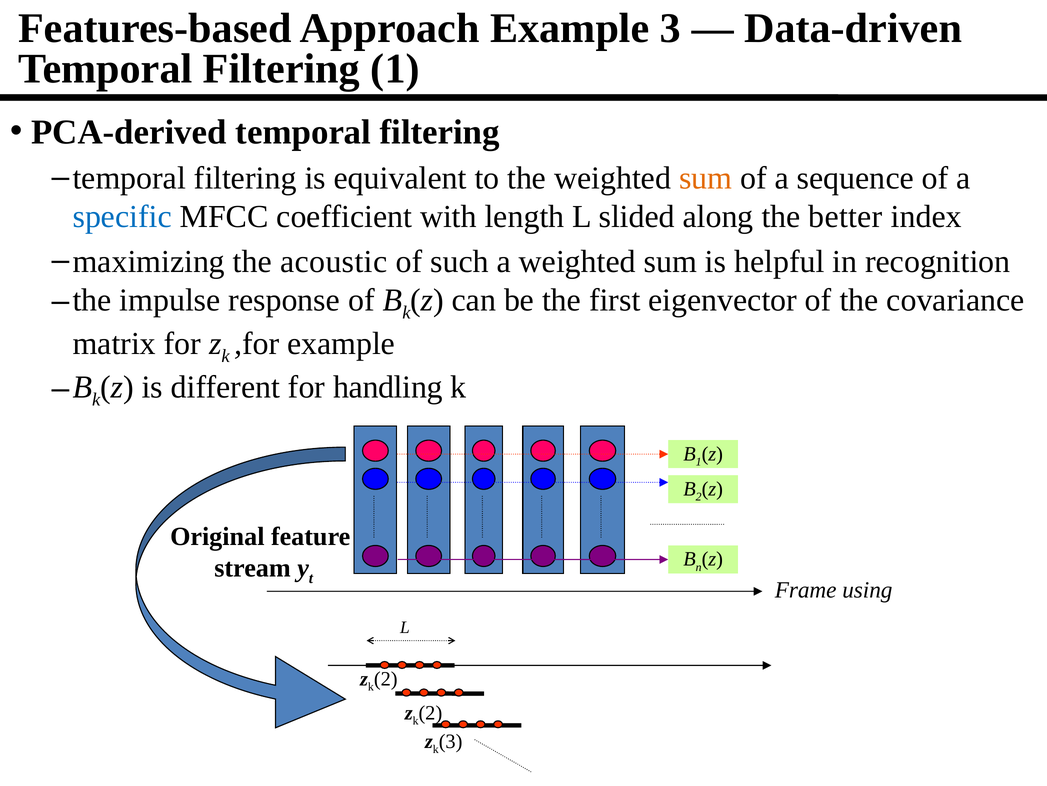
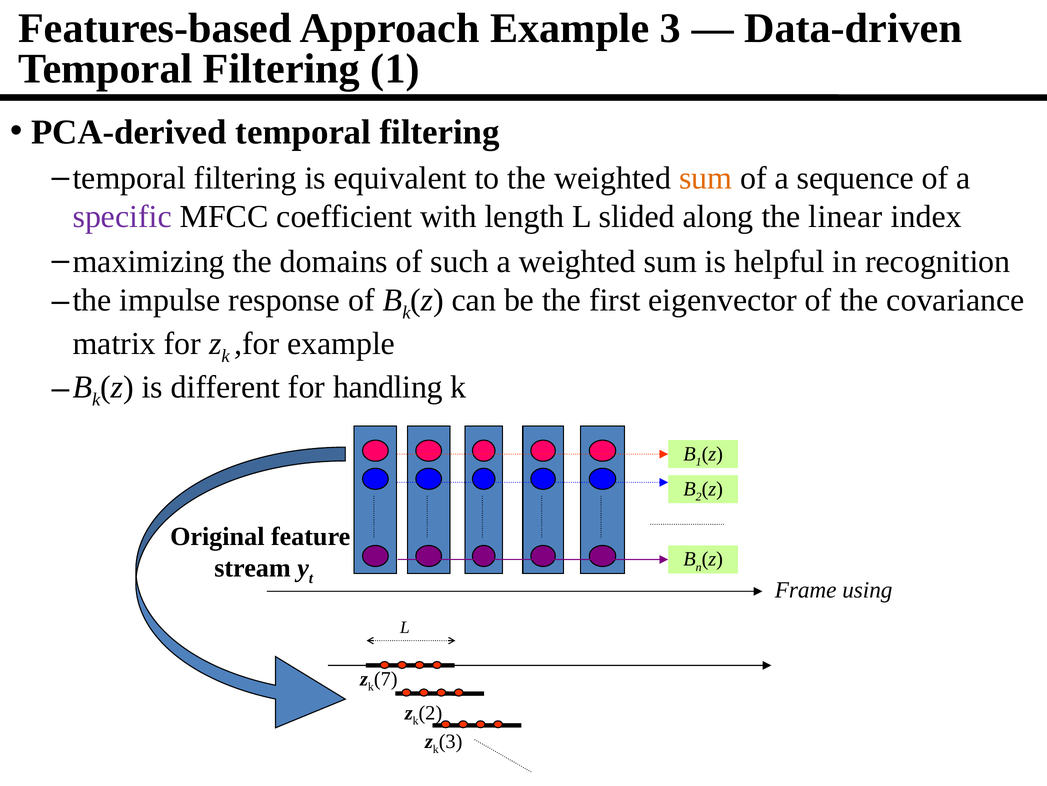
specific colour: blue -> purple
better: better -> linear
acoustic: acoustic -> domains
2 at (386, 678): 2 -> 7
